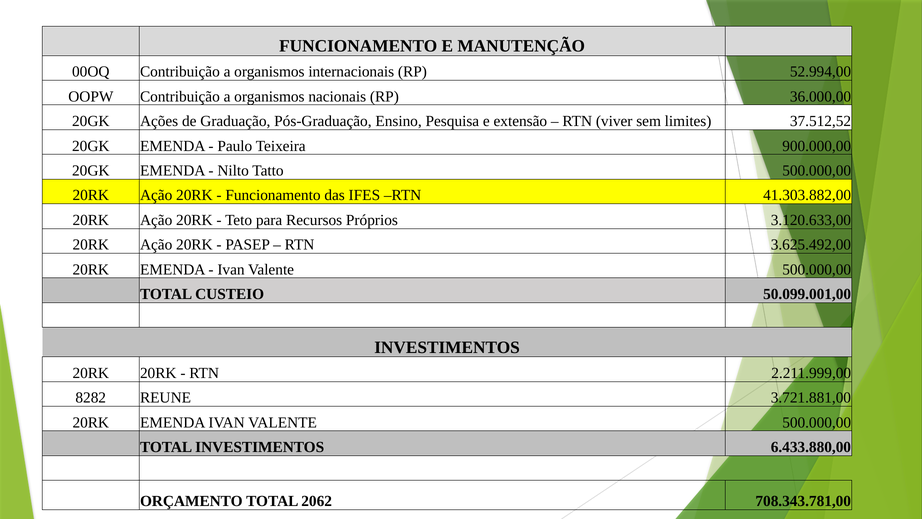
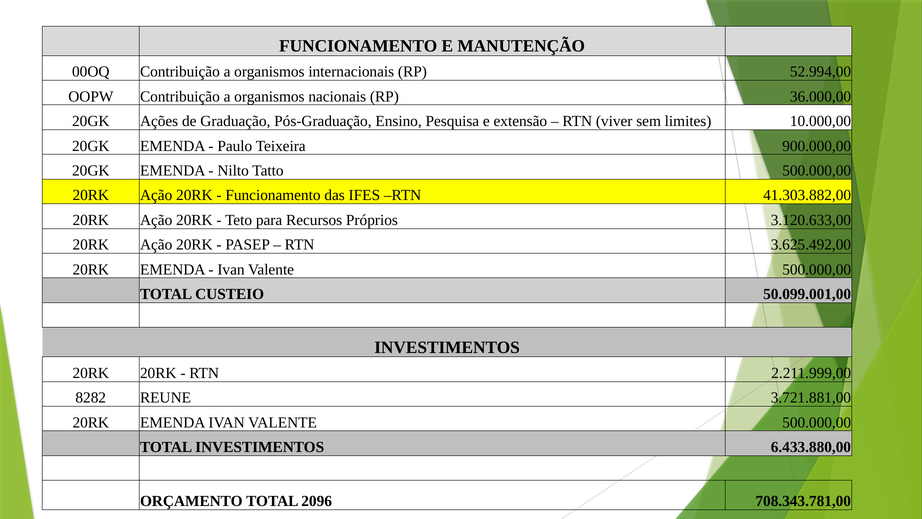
37.512,52: 37.512,52 -> 10.000,00
2062: 2062 -> 2096
